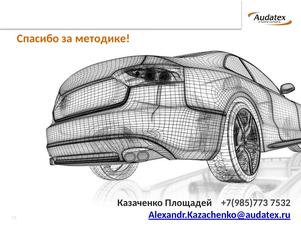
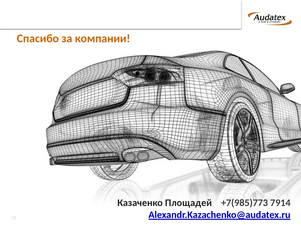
методике: методике -> компании
7532: 7532 -> 7914
